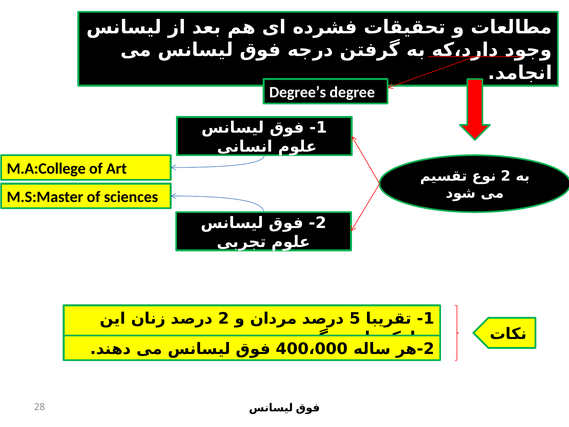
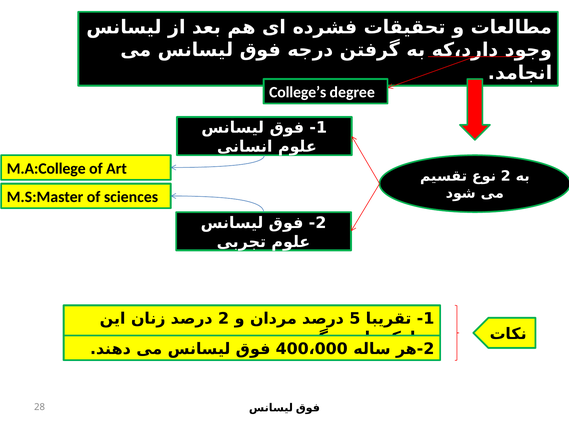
Degree’s: Degree’s -> College’s
